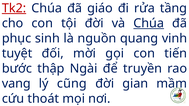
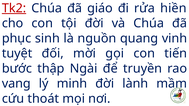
tầng: tầng -> hiền
Chúa at (149, 23) underline: present -> none
cũng: cũng -> minh
gian: gian -> lành
